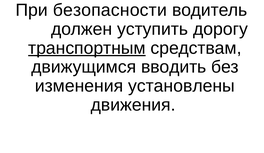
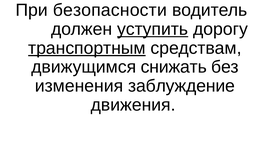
уступить underline: none -> present
вводить: вводить -> снижать
установлены: установлены -> заблуждение
